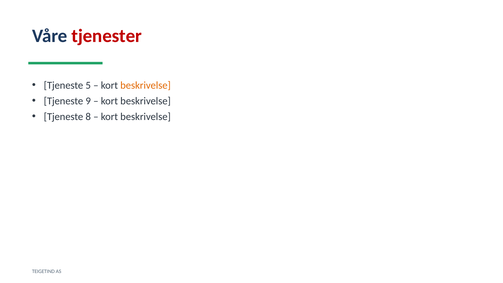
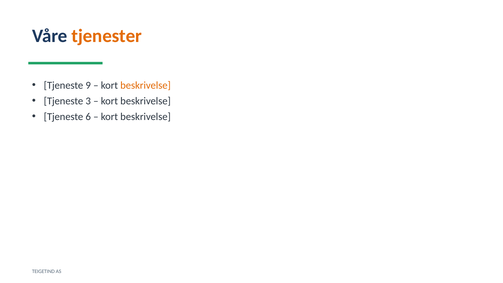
tjenester colour: red -> orange
5: 5 -> 9
9: 9 -> 3
8: 8 -> 6
